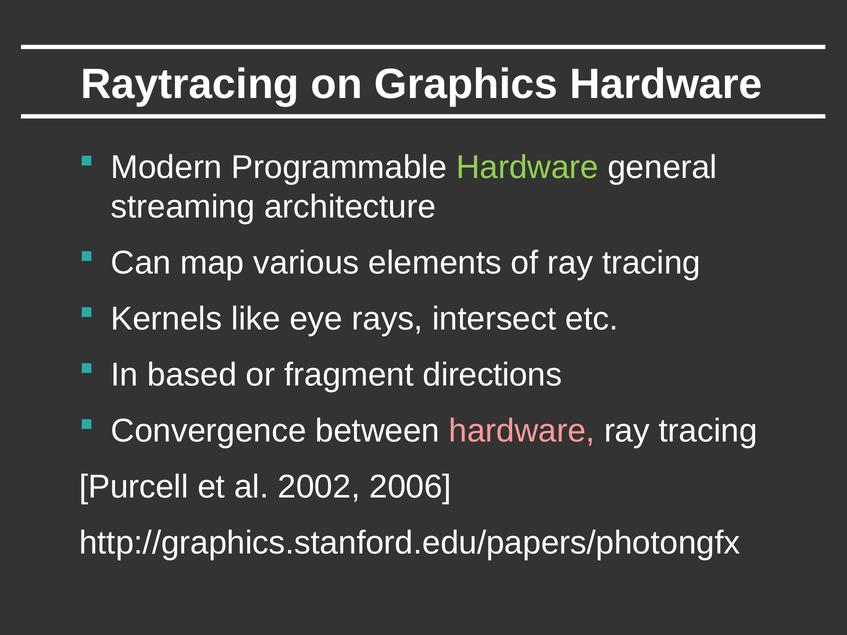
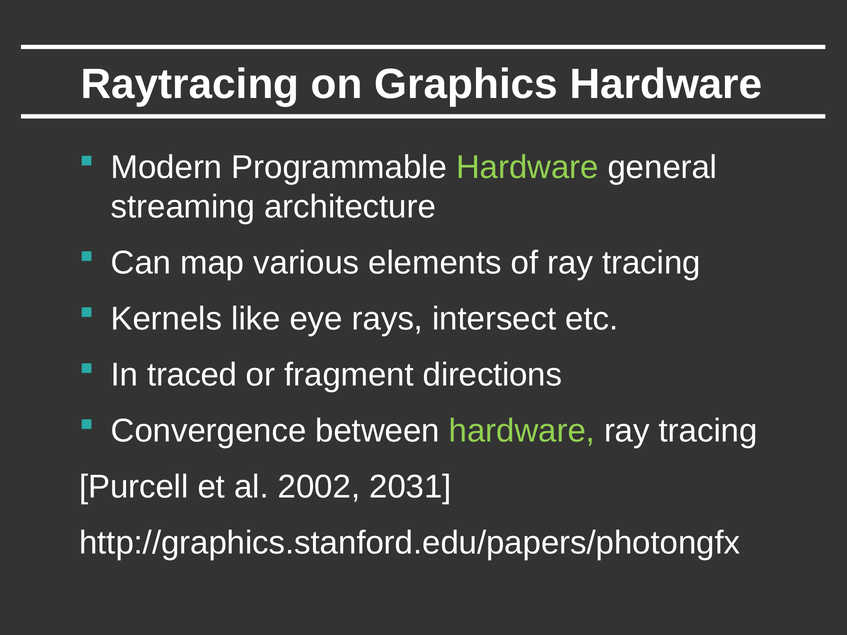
based: based -> traced
hardware at (522, 431) colour: pink -> light green
2006: 2006 -> 2031
